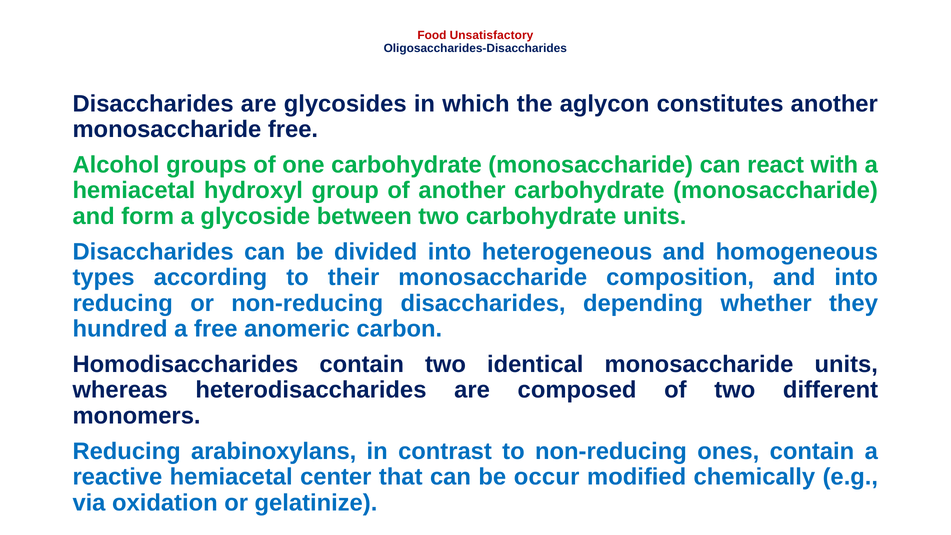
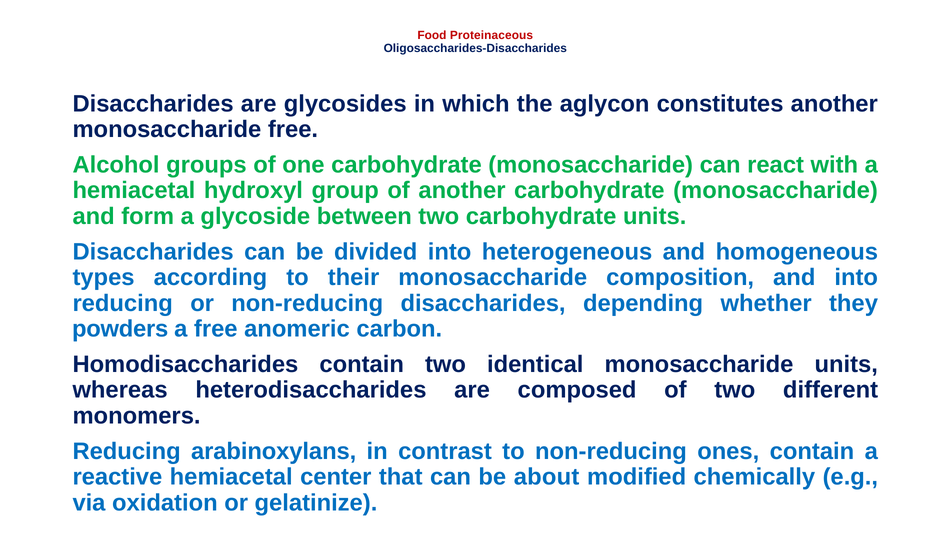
Unsatisfactory: Unsatisfactory -> Proteinaceous
hundred: hundred -> powders
occur: occur -> about
